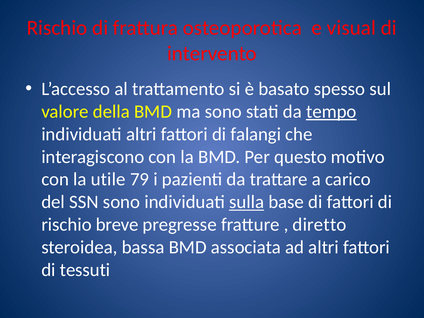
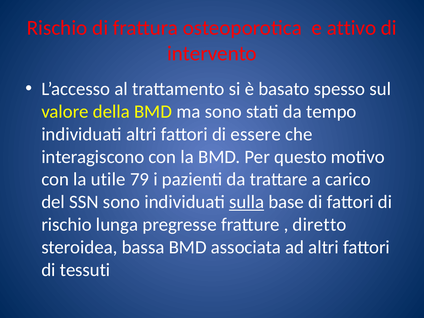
visual: visual -> attivo
tempo underline: present -> none
falangi: falangi -> essere
breve: breve -> lunga
